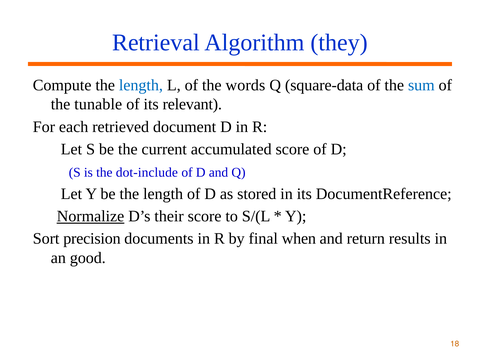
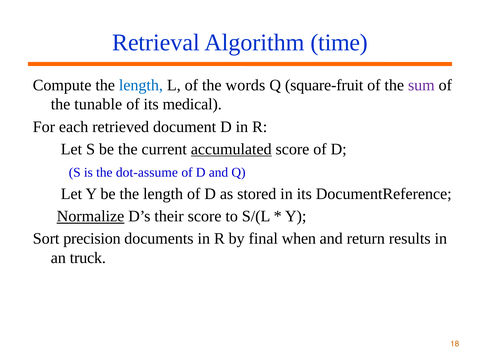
they: they -> time
square-data: square-data -> square-fruit
sum colour: blue -> purple
relevant: relevant -> medical
accumulated underline: none -> present
dot-include: dot-include -> dot-assume
good: good -> truck
